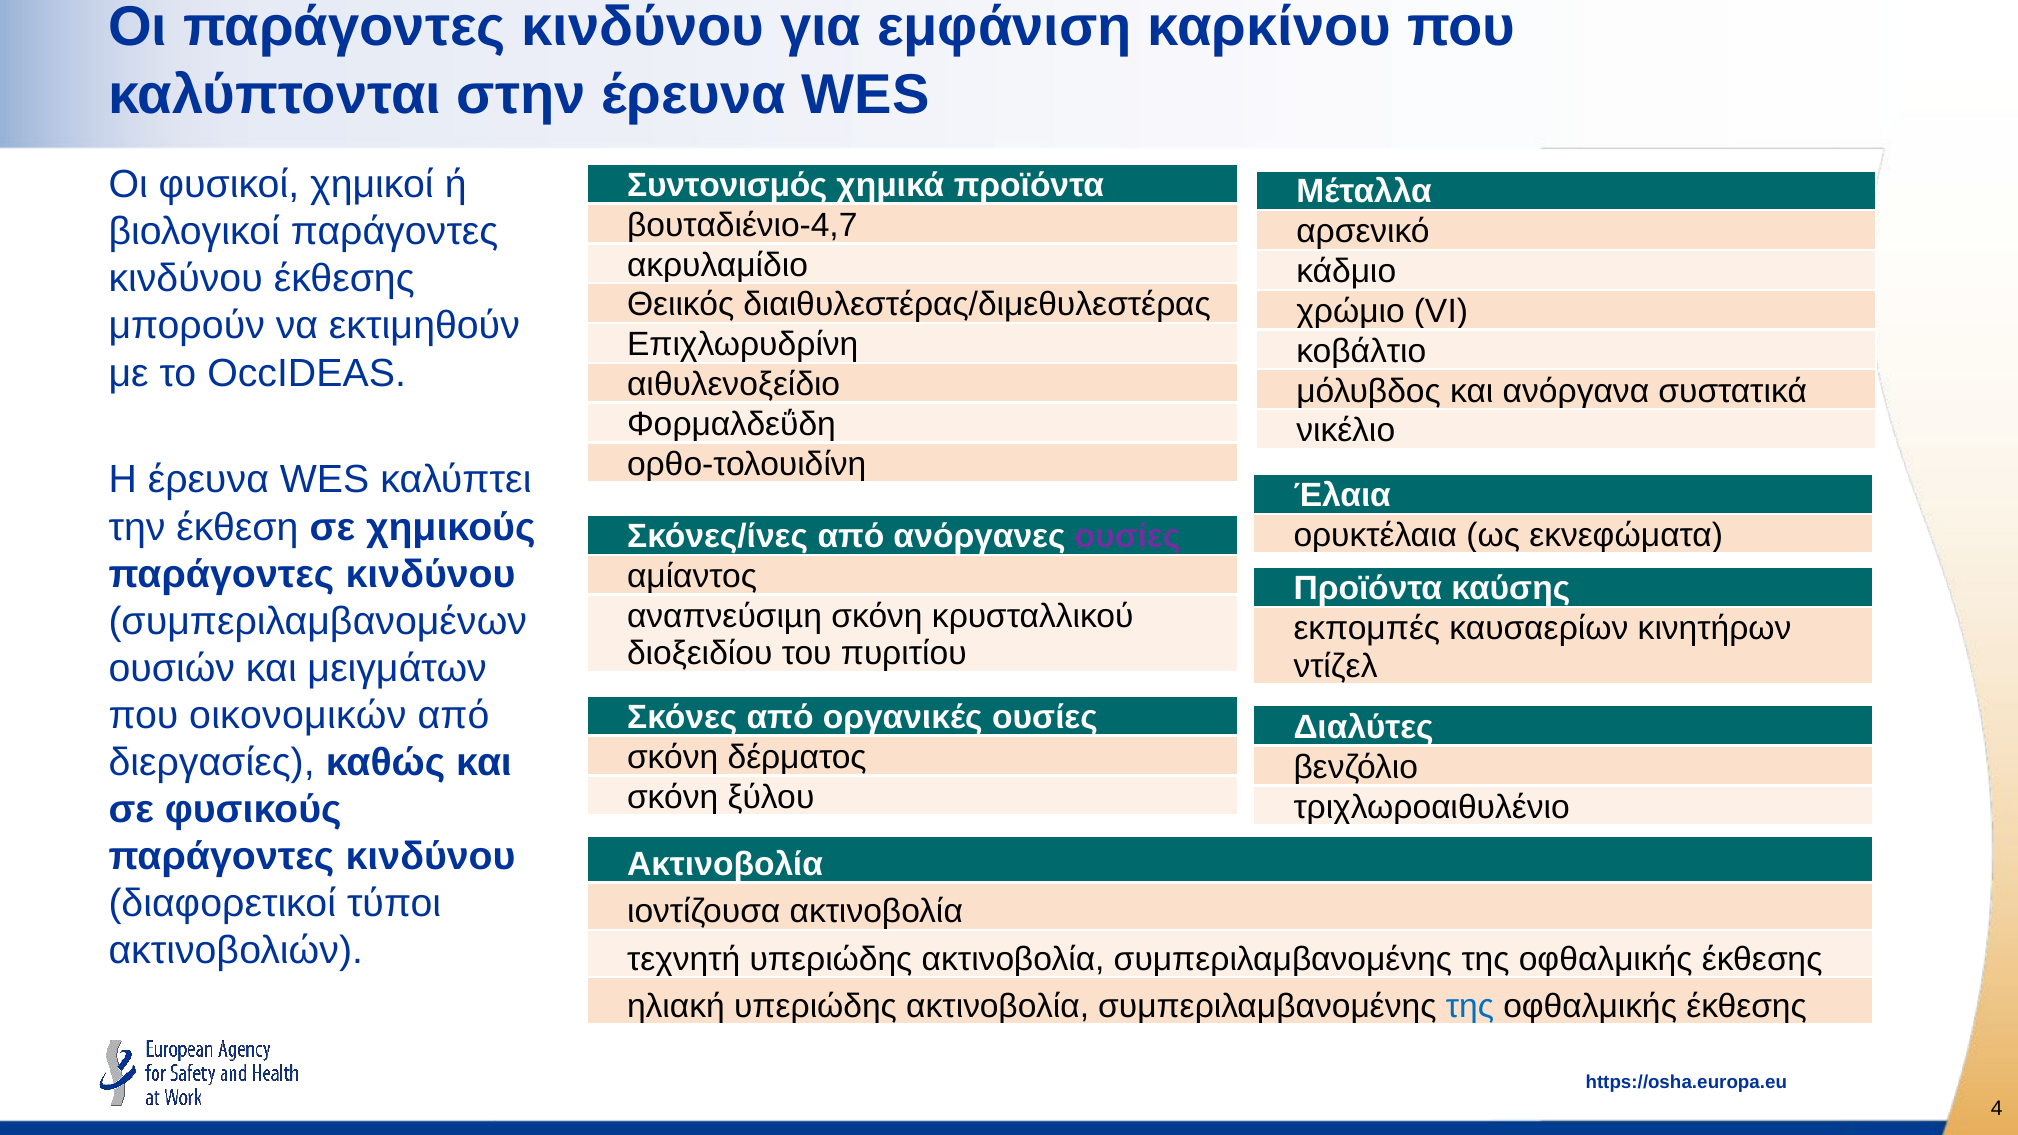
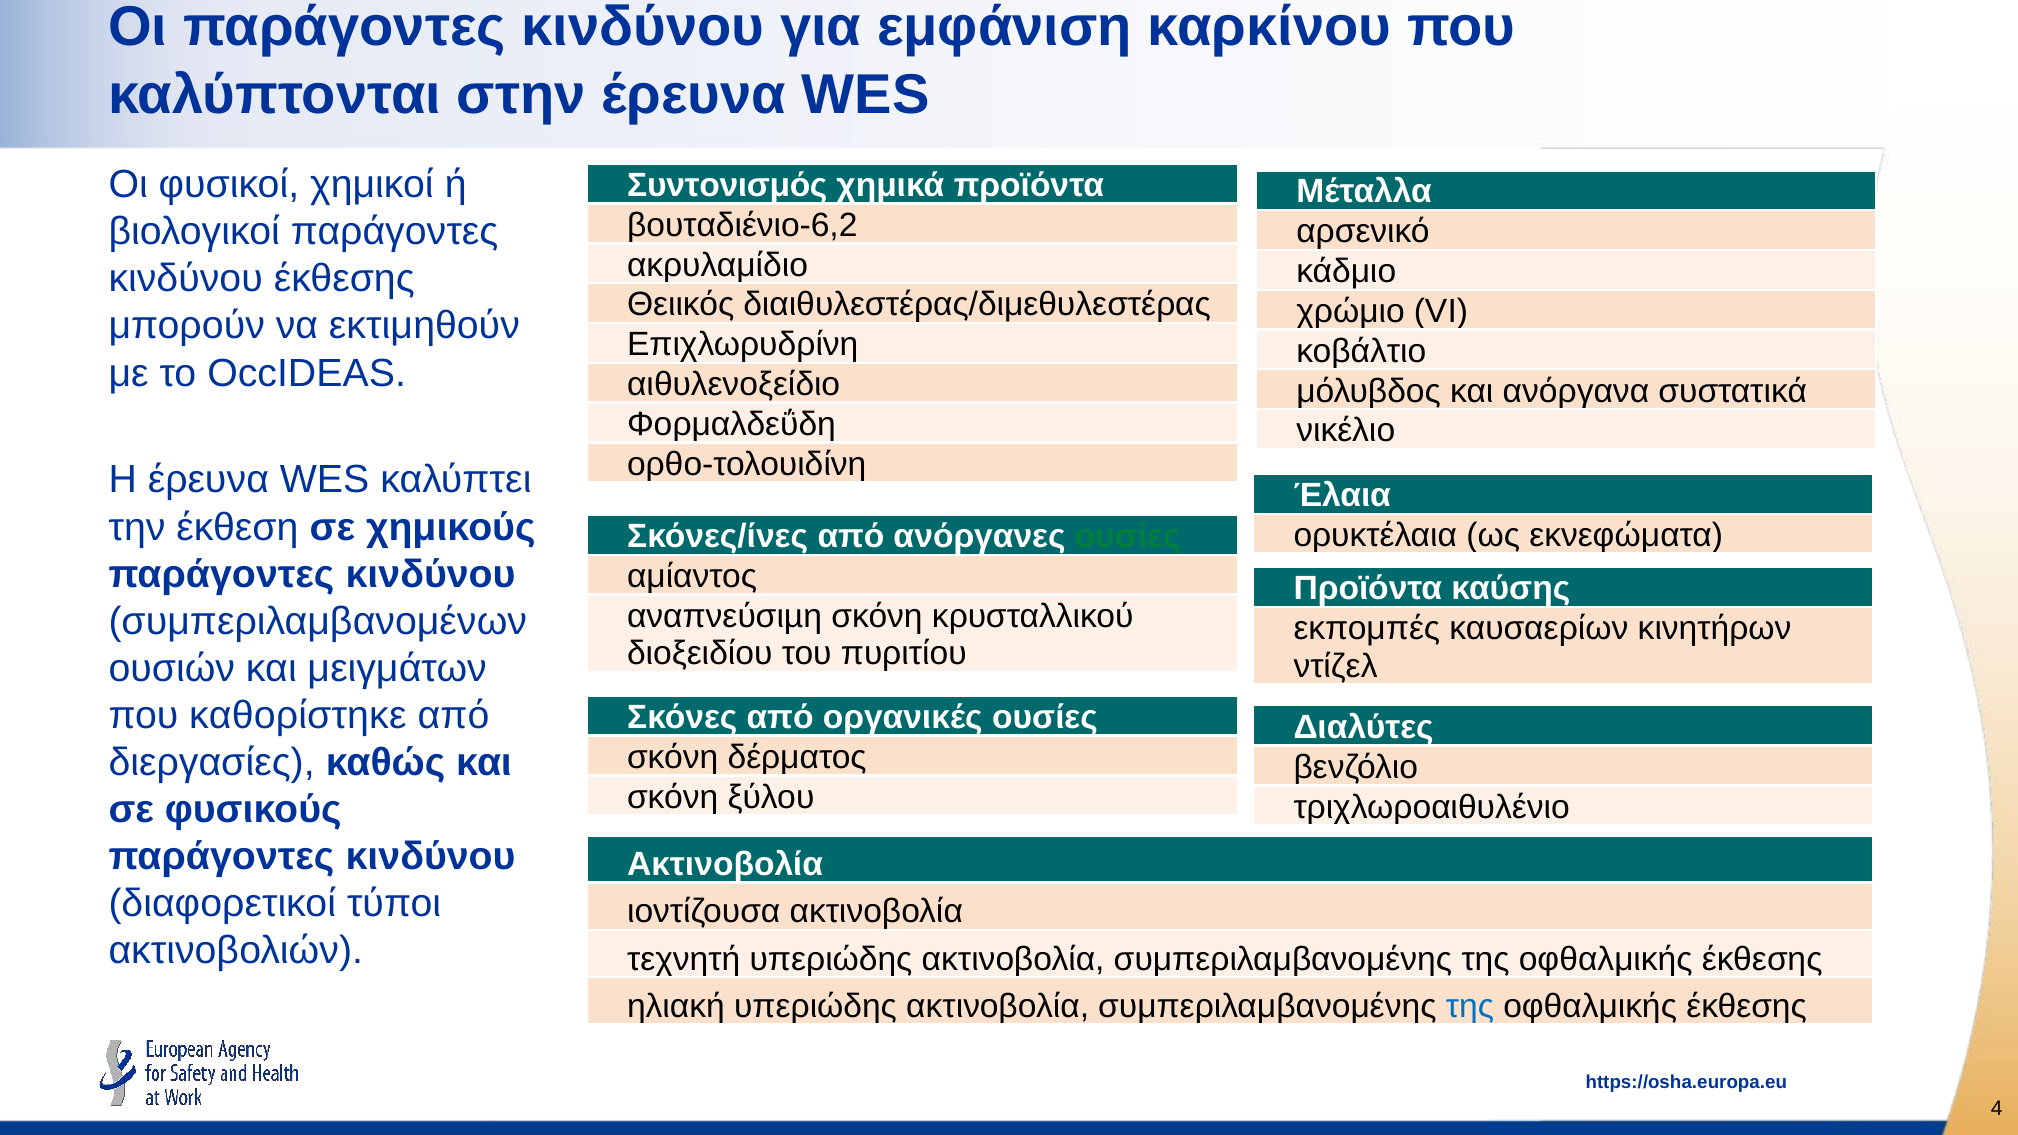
βουταδιένιο-4,7: βουταδιένιο-4,7 -> βουταδιένιο-6,2
ουσίες at (1128, 537) colour: purple -> green
οικονομικών: οικονομικών -> καθορίστηκε
